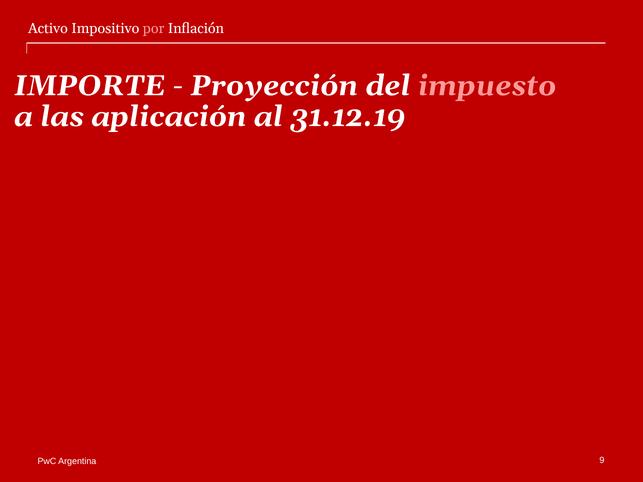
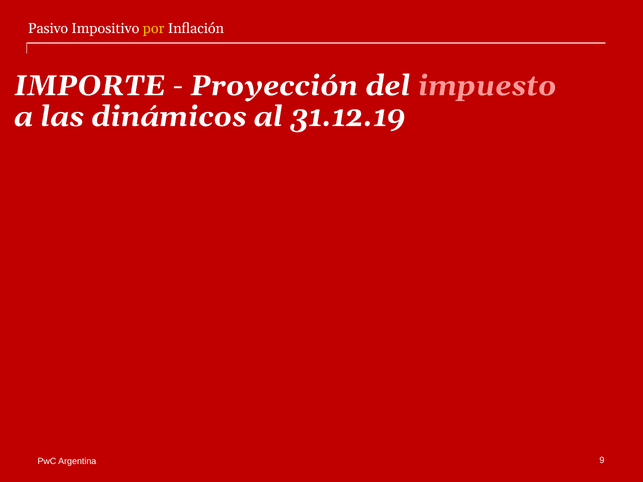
Activo: Activo -> Pasivo
por colour: pink -> yellow
aplicación: aplicación -> dinámicos
